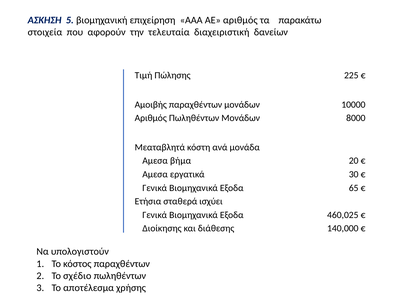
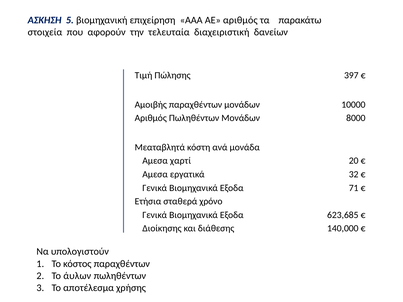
225: 225 -> 397
βήμα: βήμα -> χαρτί
30: 30 -> 32
65: 65 -> 71
ισχύει: ισχύει -> χρόνο
460,025: 460,025 -> 623,685
σχέδιο: σχέδιο -> άυλων
